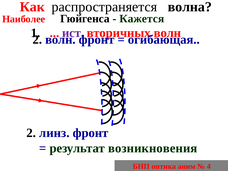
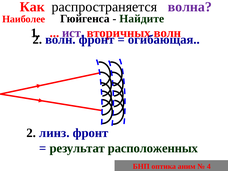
волна colour: black -> purple
Кажется: Кажется -> Найдите
возникновения: возникновения -> расположенных
